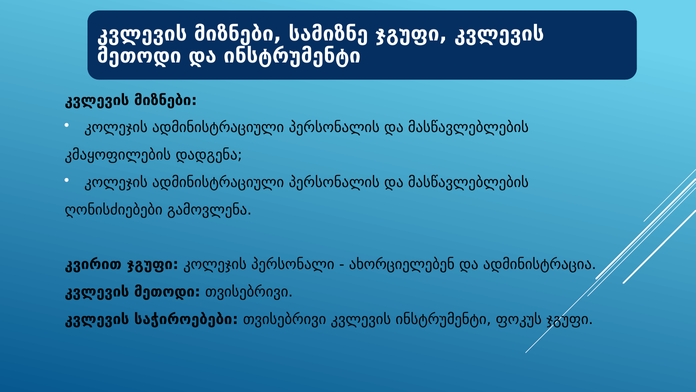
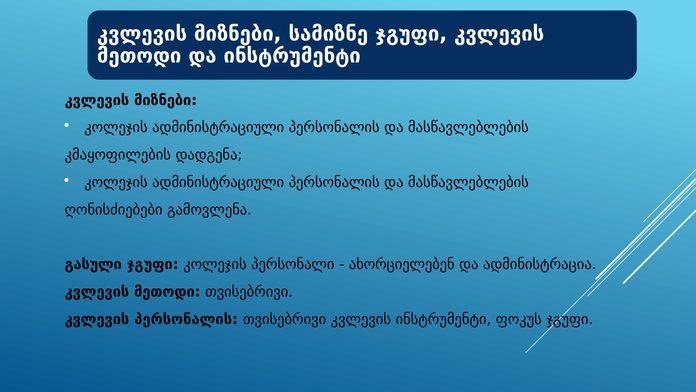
კვირით: კვირით -> გასული
კვლევის საჭიროებები: საჭიროებები -> პერსონალის
